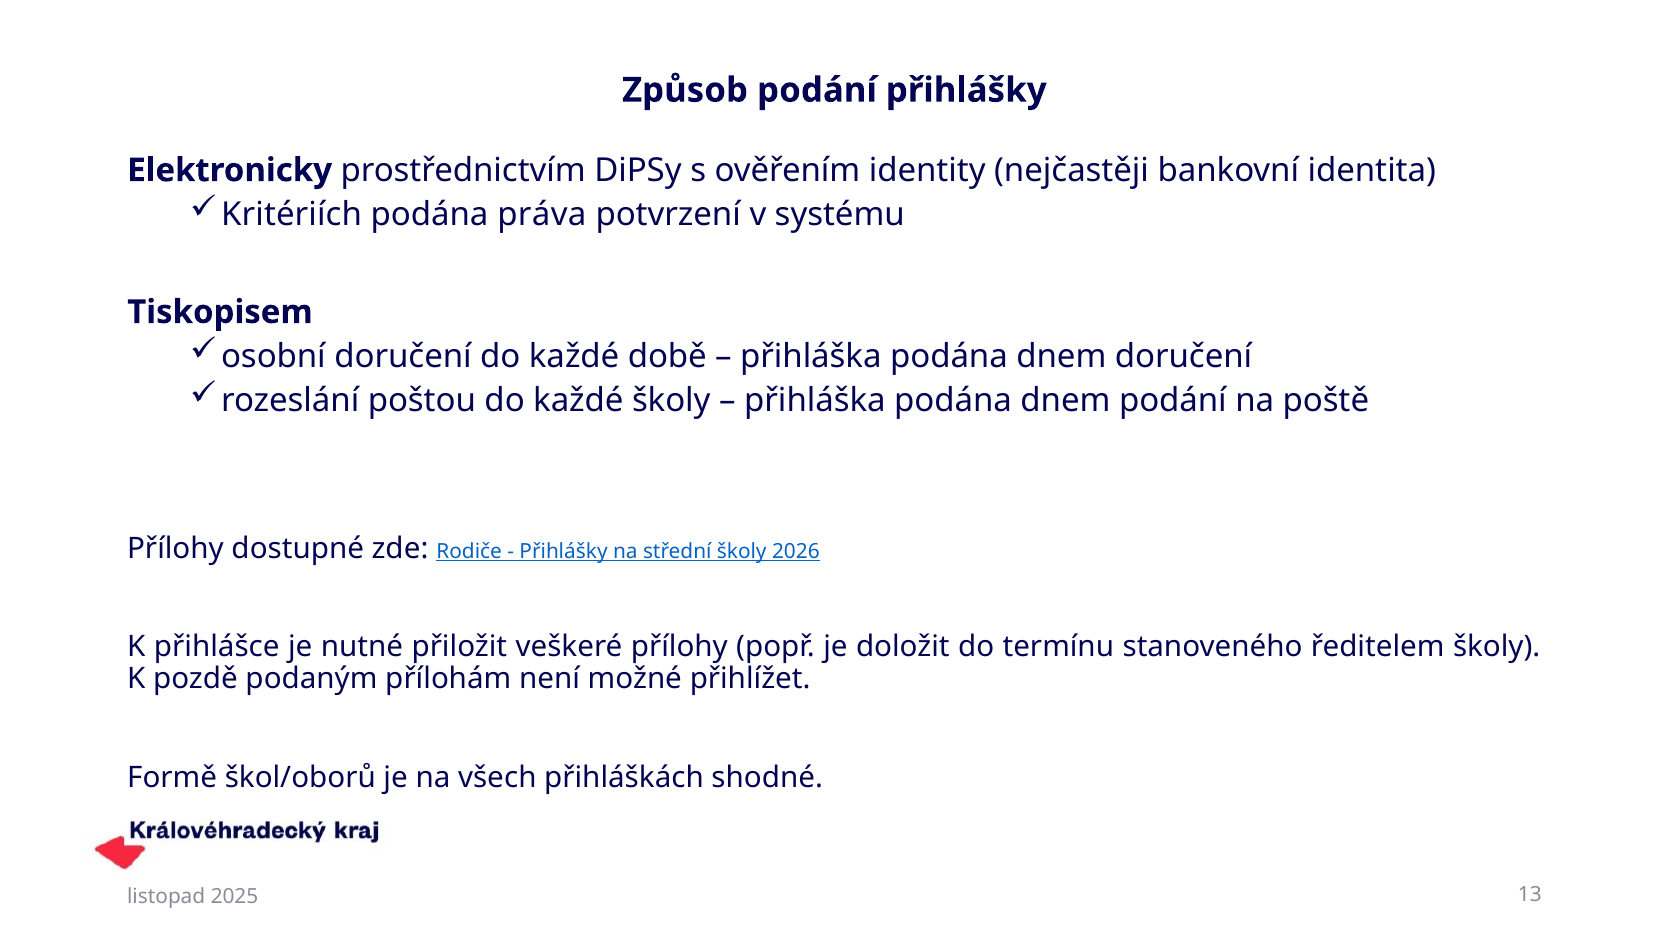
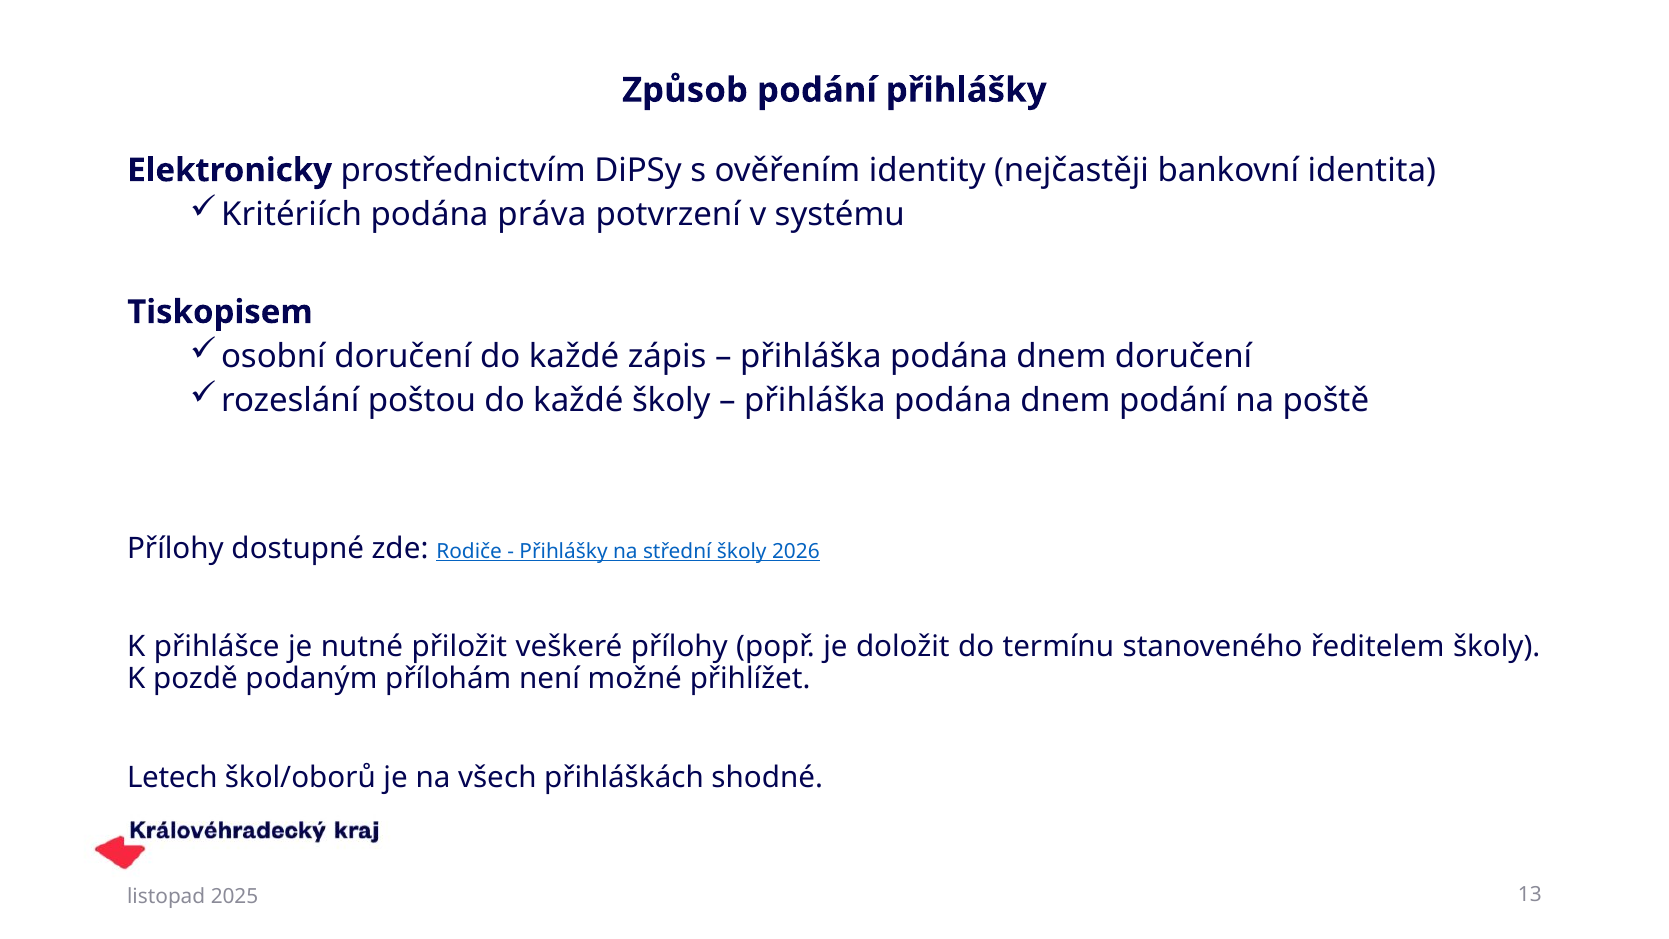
době: době -> zápis
Formě: Formě -> Letech
